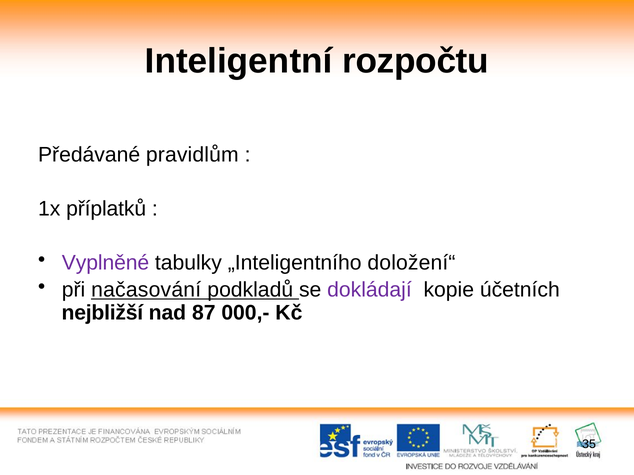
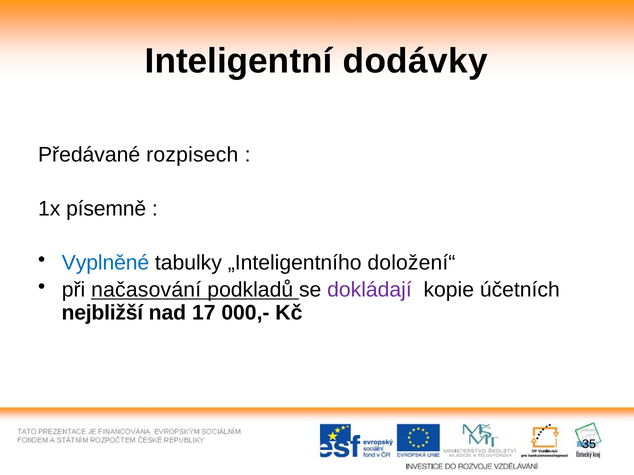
rozpočtu: rozpočtu -> dodávky
pravidlům: pravidlům -> rozpisech
příplatků: příplatků -> písemně
Vyplněné colour: purple -> blue
87: 87 -> 17
